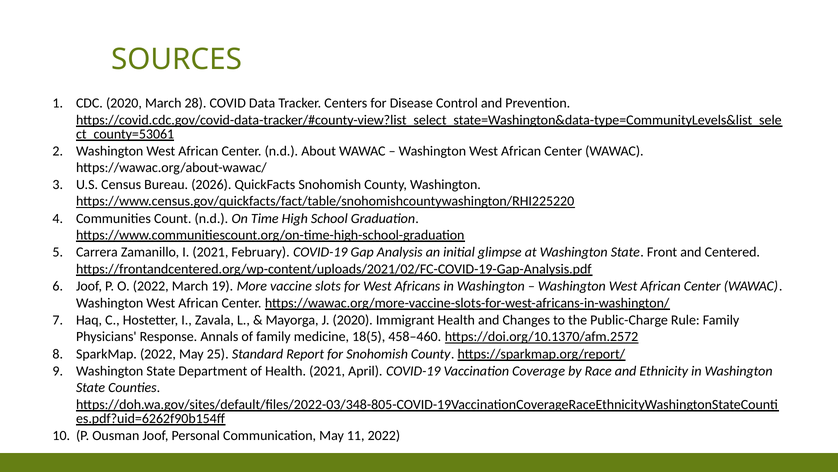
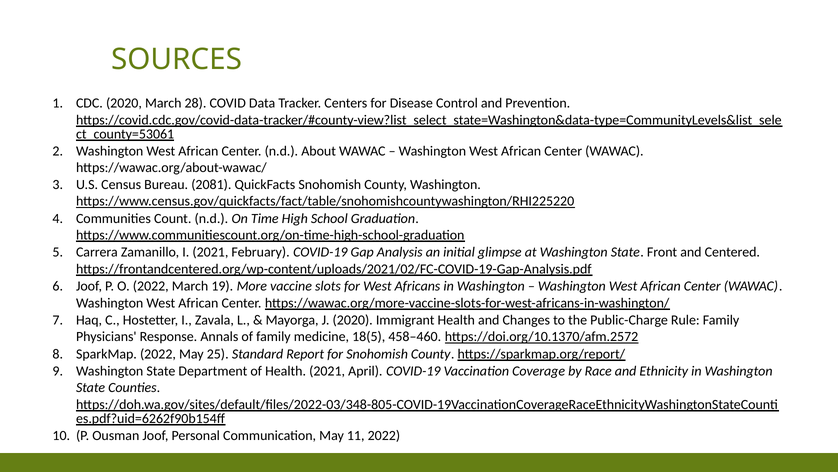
2026: 2026 -> 2081
